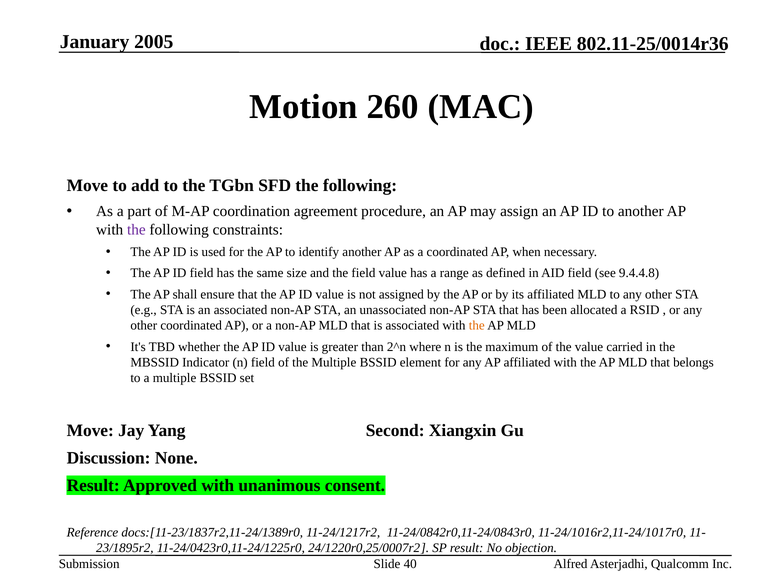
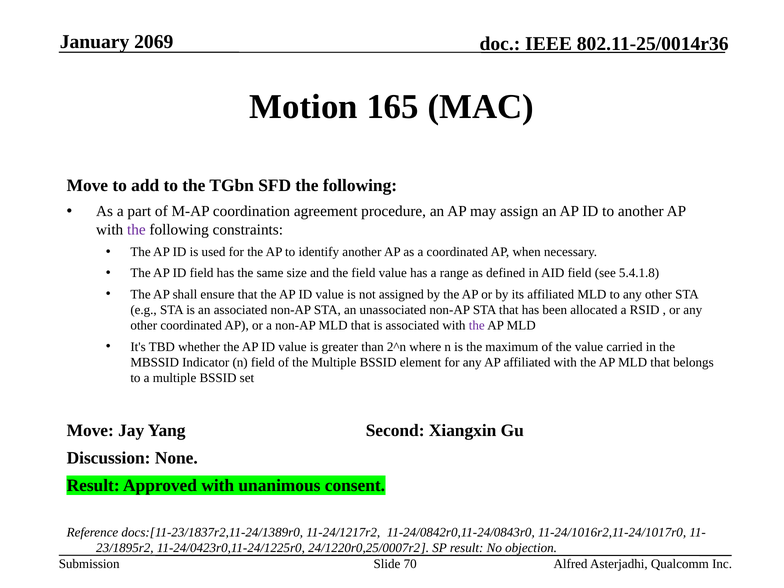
2005: 2005 -> 2069
260: 260 -> 165
9.4.4.8: 9.4.4.8 -> 5.4.1.8
the at (477, 326) colour: orange -> purple
40: 40 -> 70
